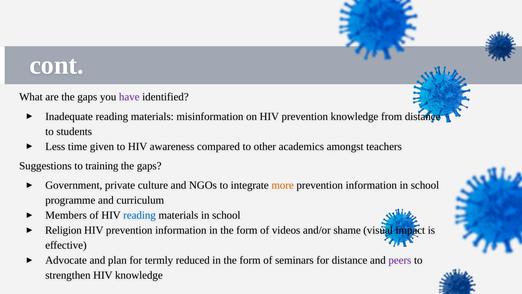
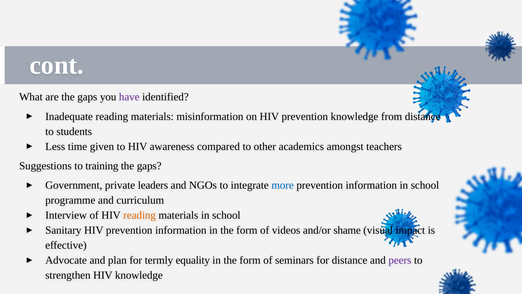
culture: culture -> leaders
more colour: orange -> blue
Members: Members -> Interview
reading at (140, 215) colour: blue -> orange
Religion: Religion -> Sanitary
reduced: reduced -> equality
